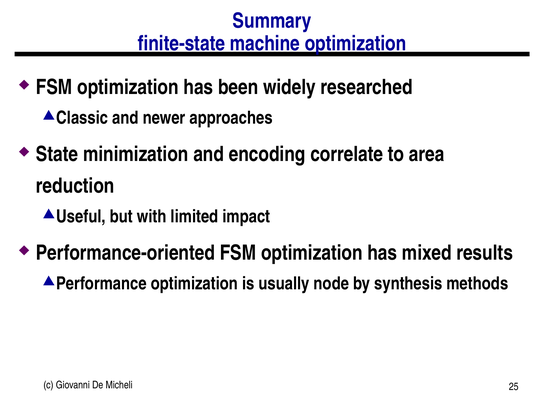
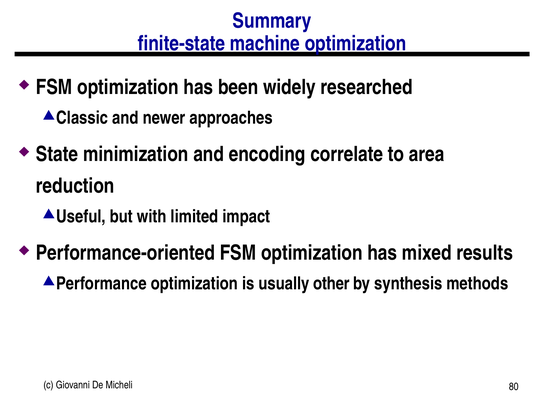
node: node -> other
25: 25 -> 80
